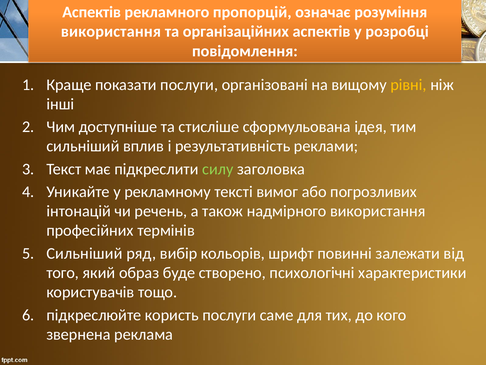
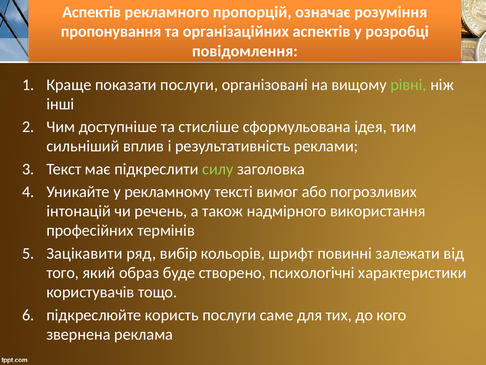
використання at (111, 31): використання -> пропонування
рівні colour: yellow -> light green
Сильніший at (84, 253): Сильніший -> Зацікавити
